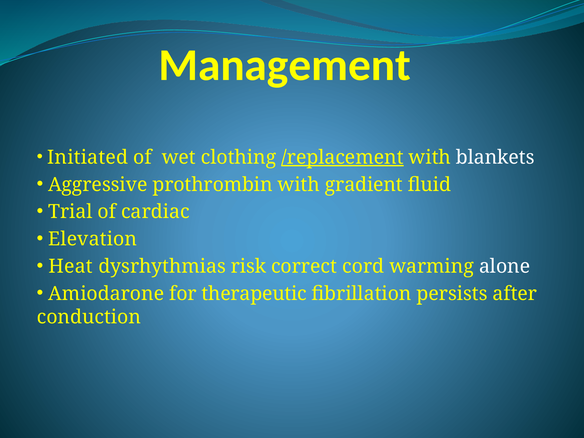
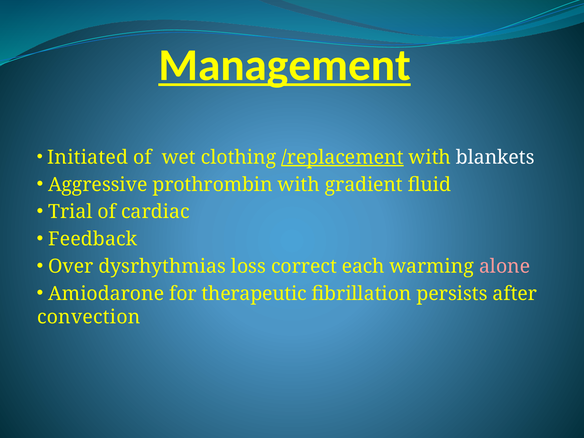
Management underline: none -> present
Elevation: Elevation -> Feedback
Heat: Heat -> Over
risk: risk -> loss
cord: cord -> each
alone colour: white -> pink
conduction: conduction -> convection
